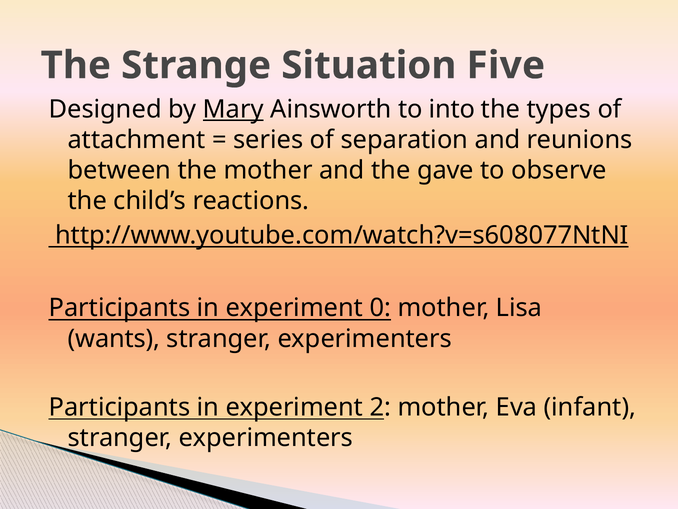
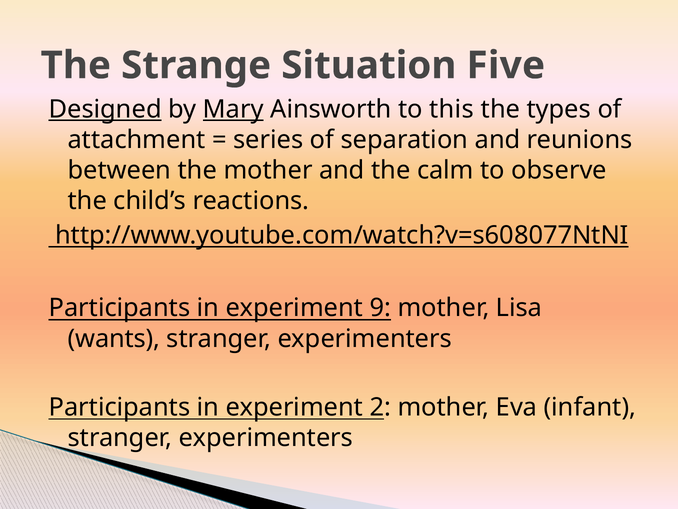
Designed underline: none -> present
into: into -> this
gave: gave -> calm
0: 0 -> 9
